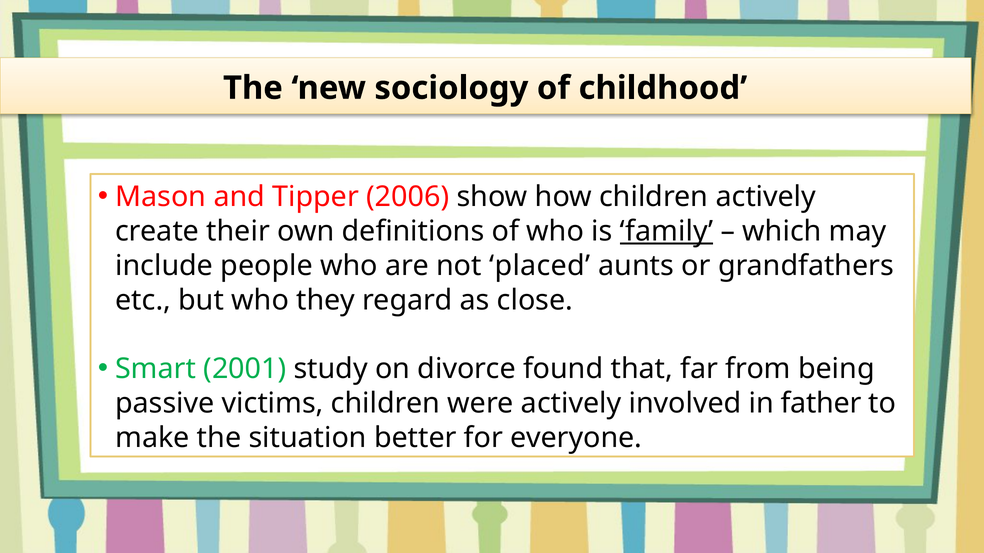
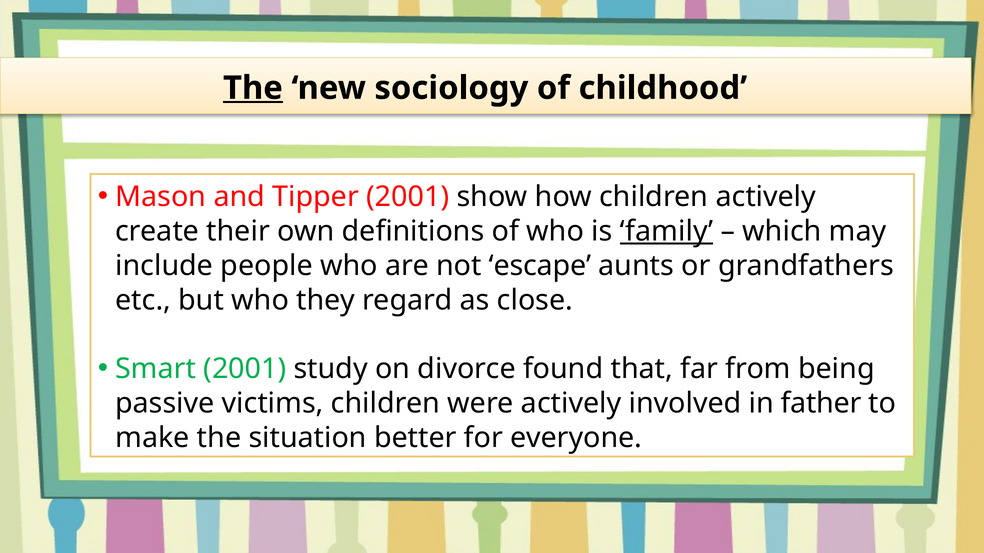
The at (253, 88) underline: none -> present
Tipper 2006: 2006 -> 2001
placed: placed -> escape
